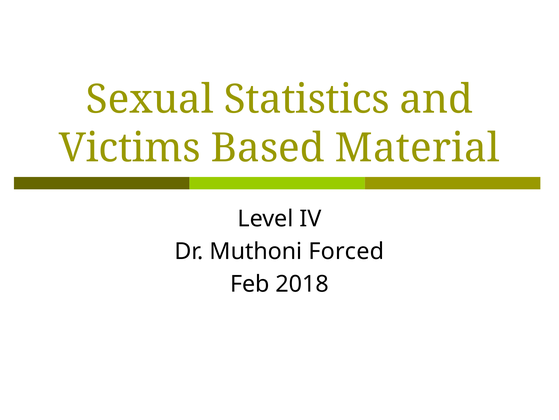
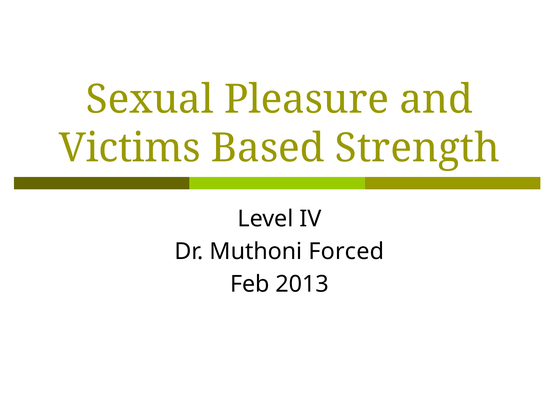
Statistics: Statistics -> Pleasure
Material: Material -> Strength
2018: 2018 -> 2013
